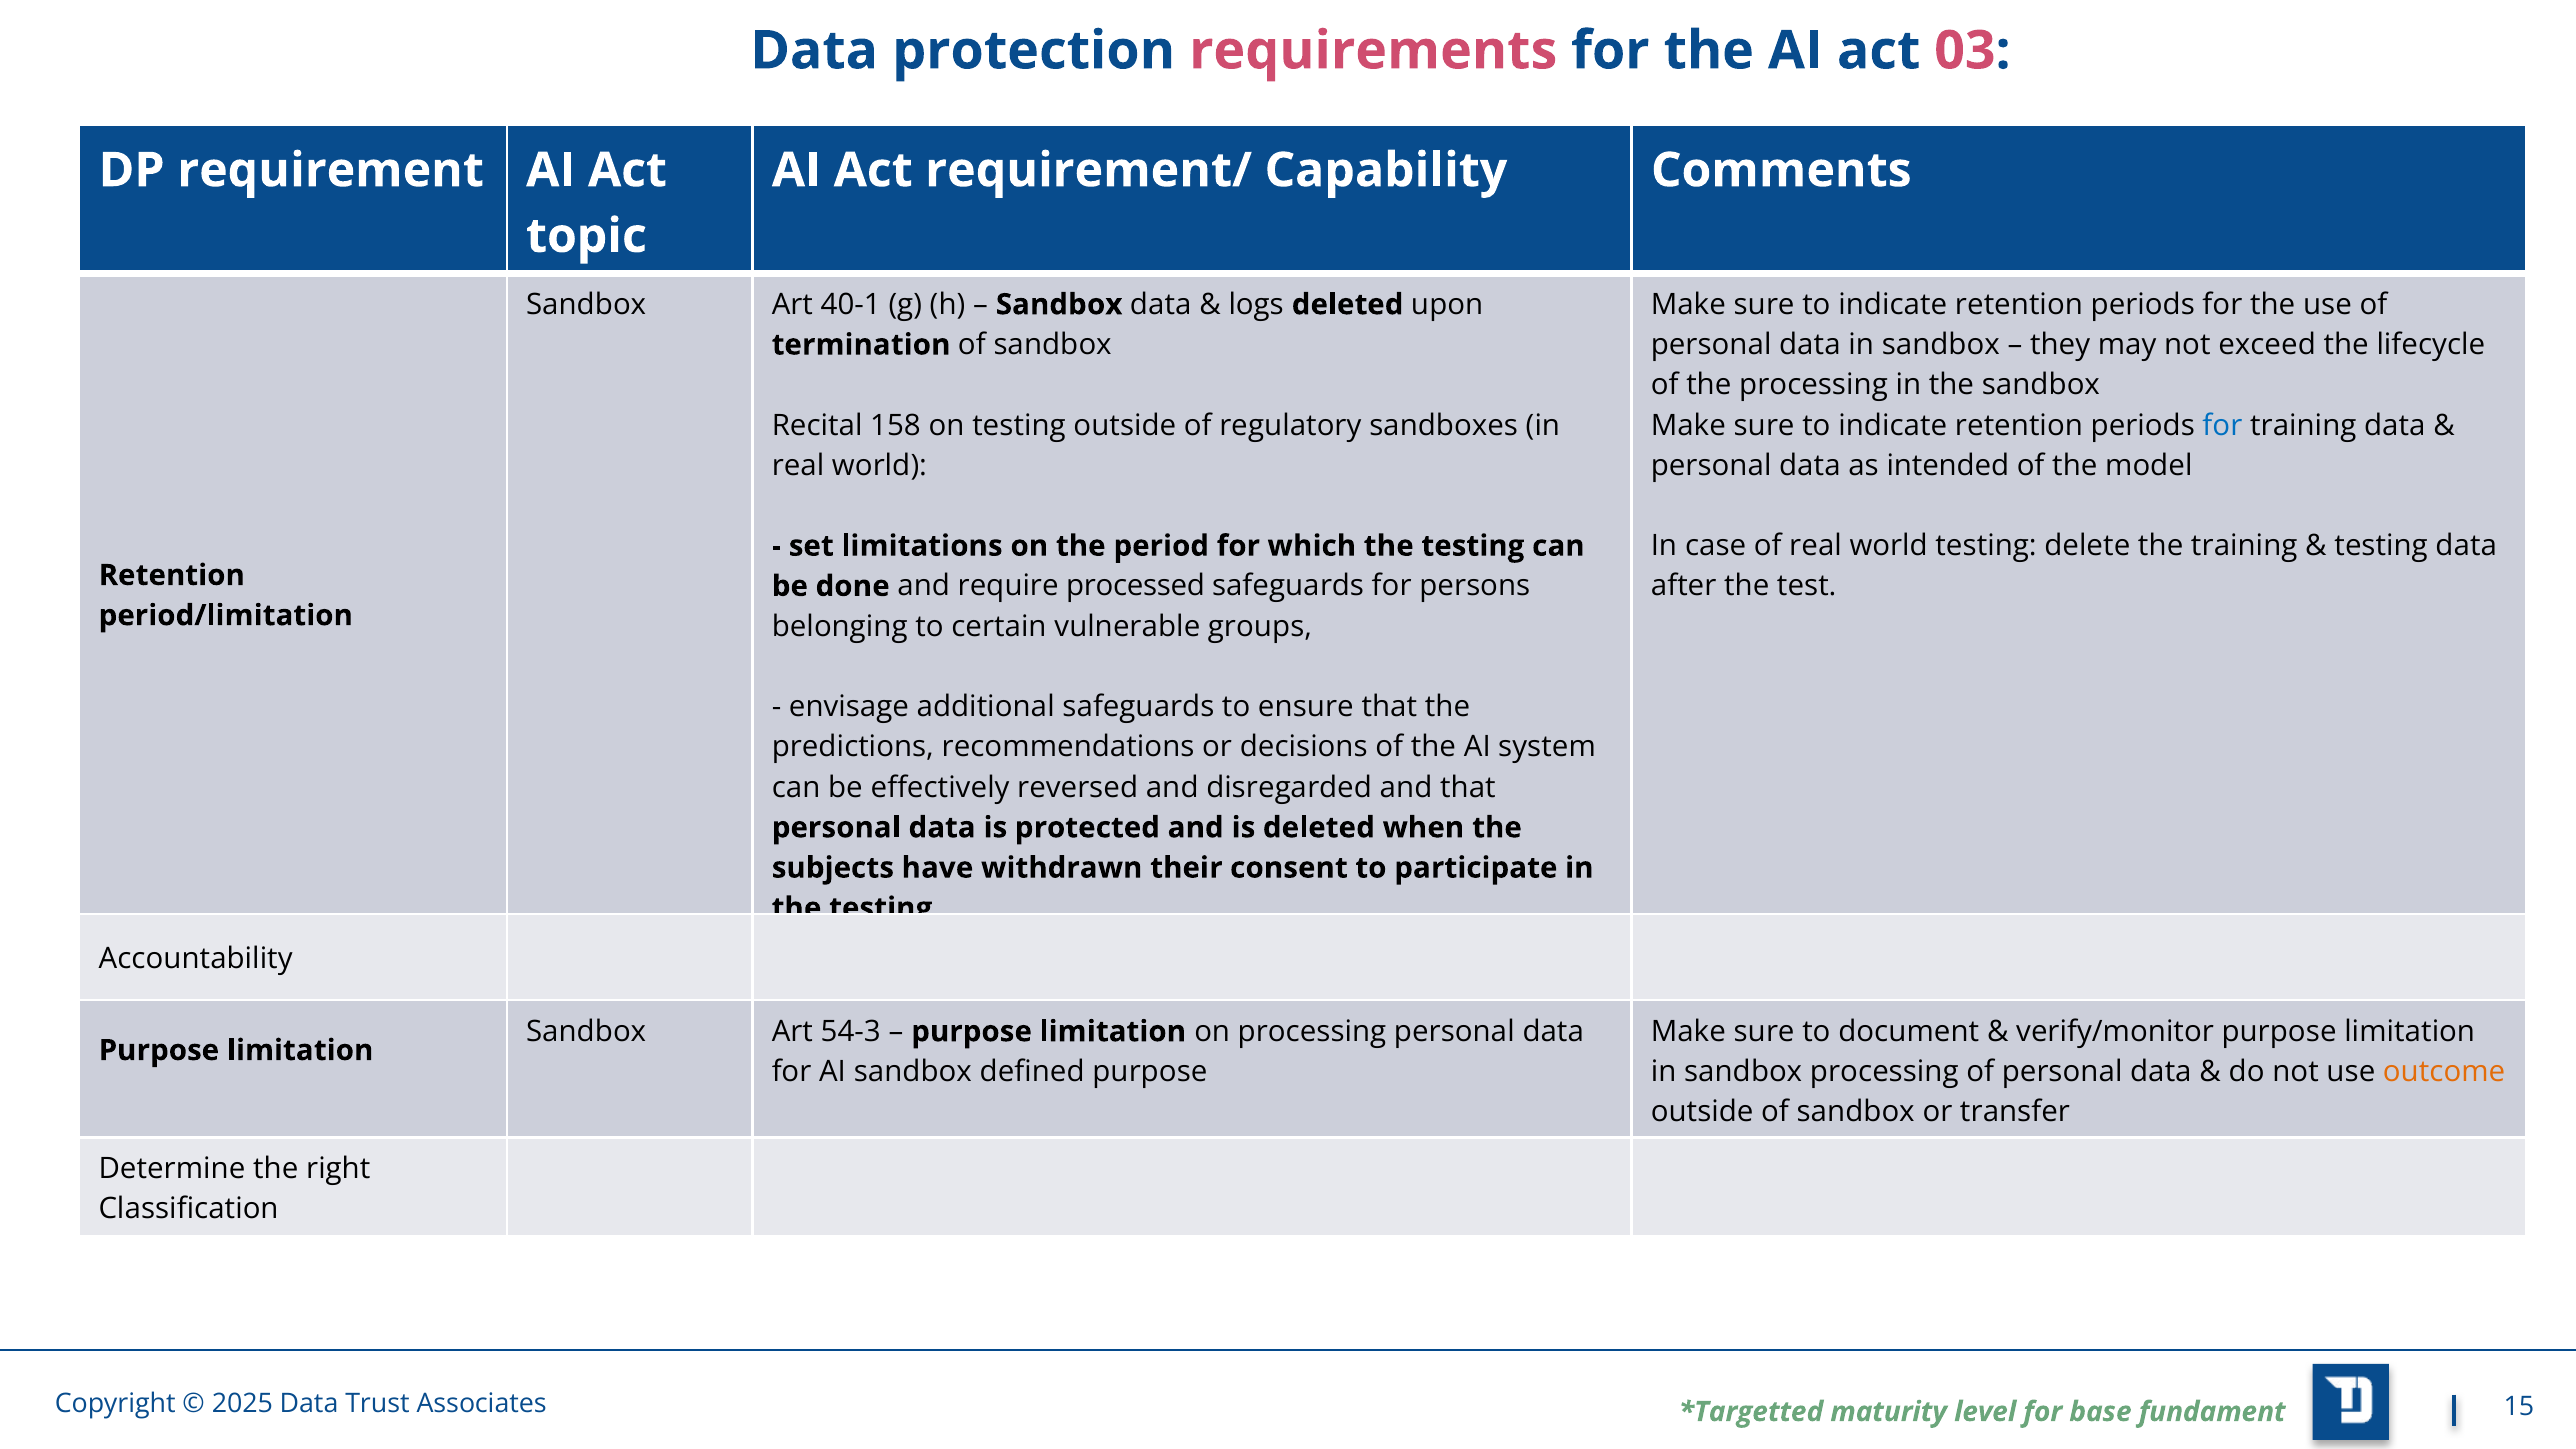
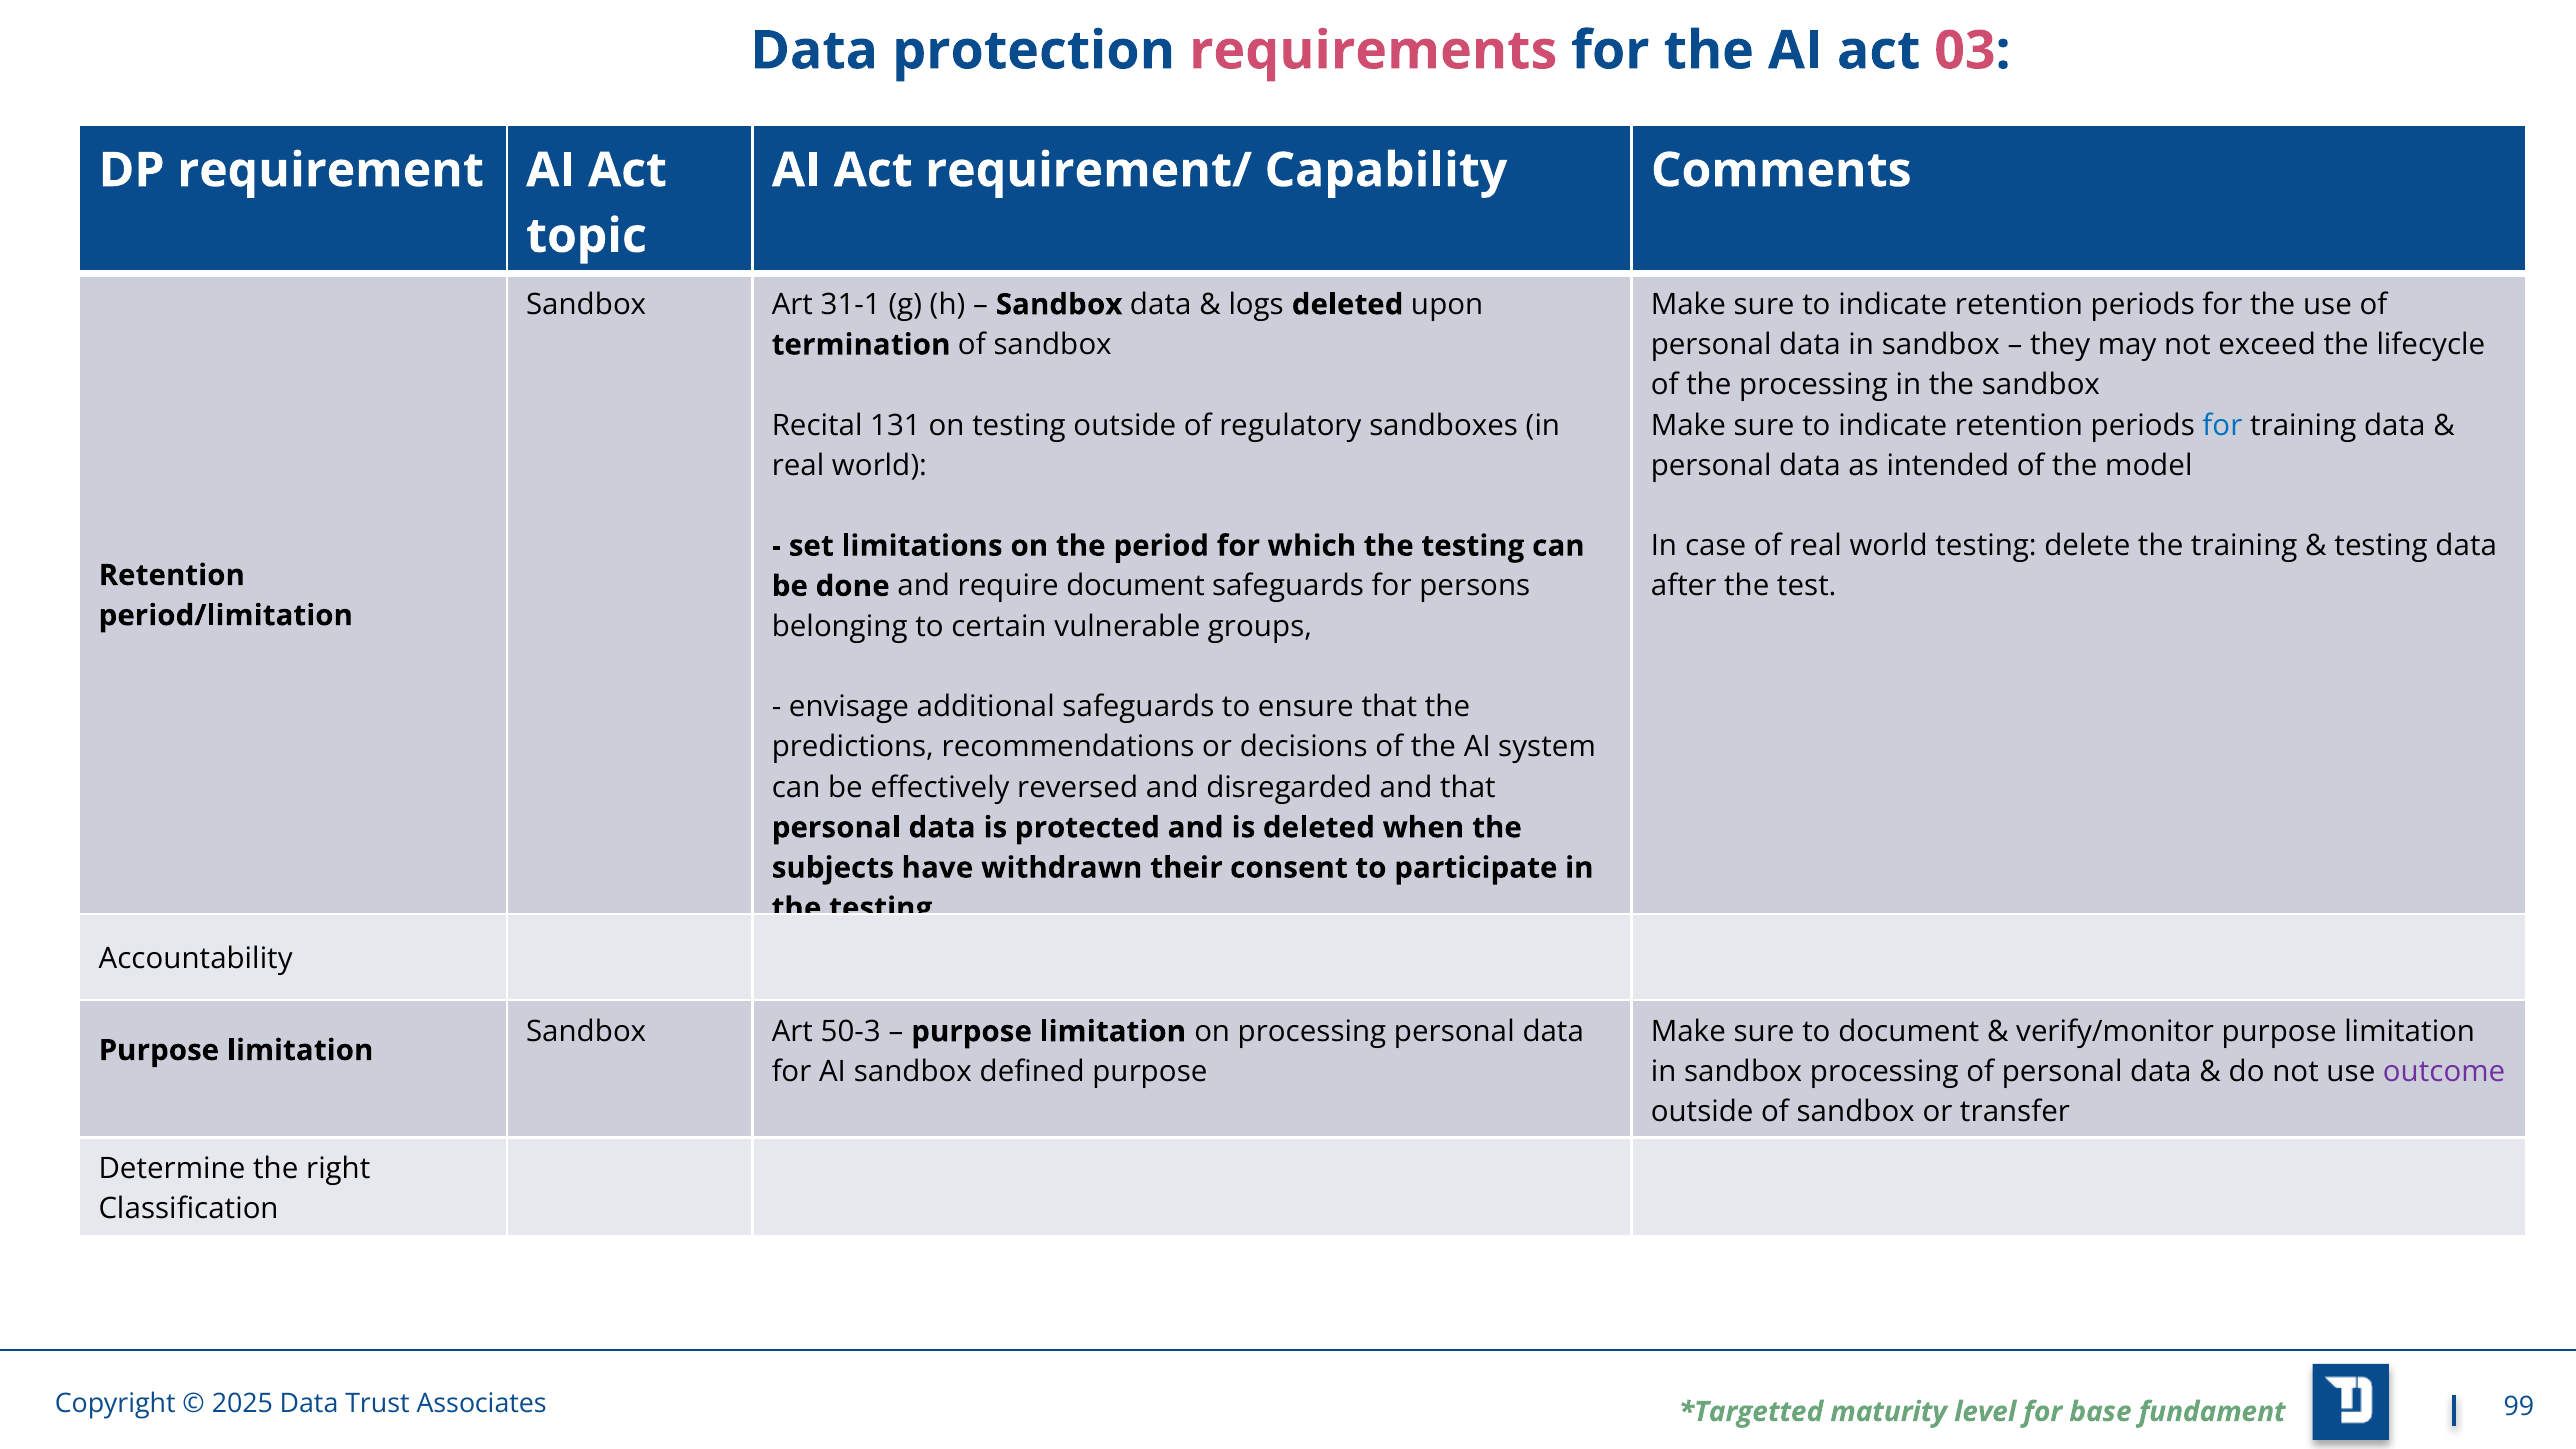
40-1: 40-1 -> 31-1
158: 158 -> 131
require processed: processed -> document
54-3: 54-3 -> 50-3
outcome colour: orange -> purple
15: 15 -> 99
